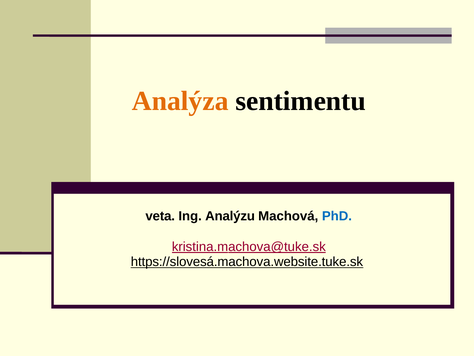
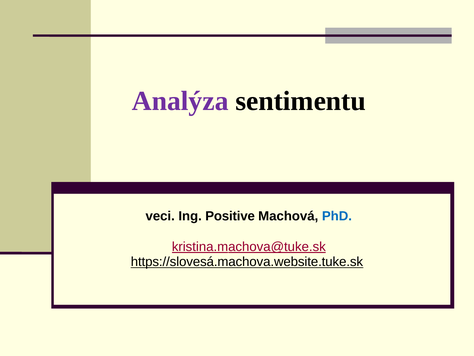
Analýza colour: orange -> purple
veta: veta -> veci
Analýzu: Analýzu -> Positive
